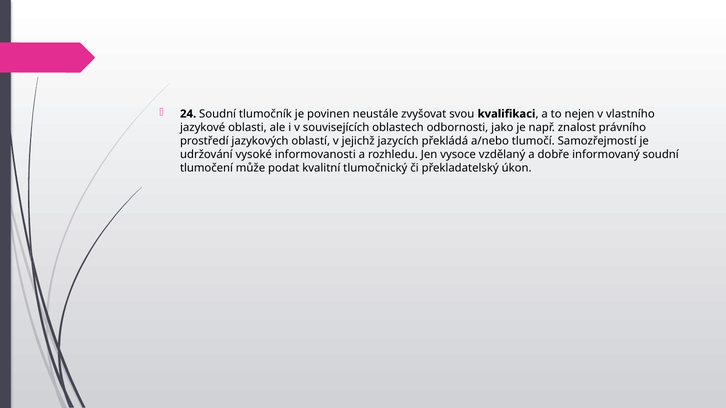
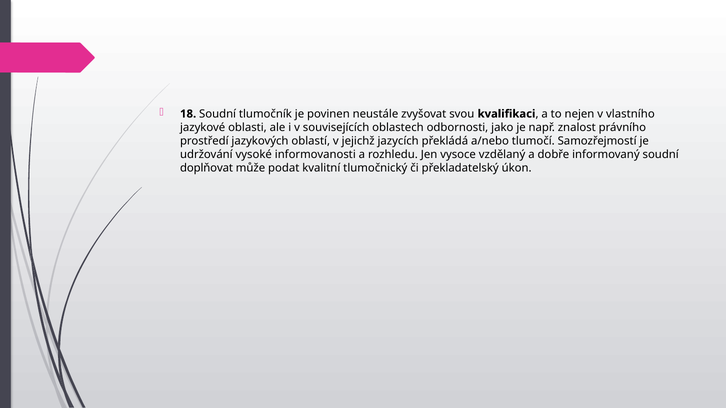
24: 24 -> 18
tlumočení: tlumočení -> doplňovat
